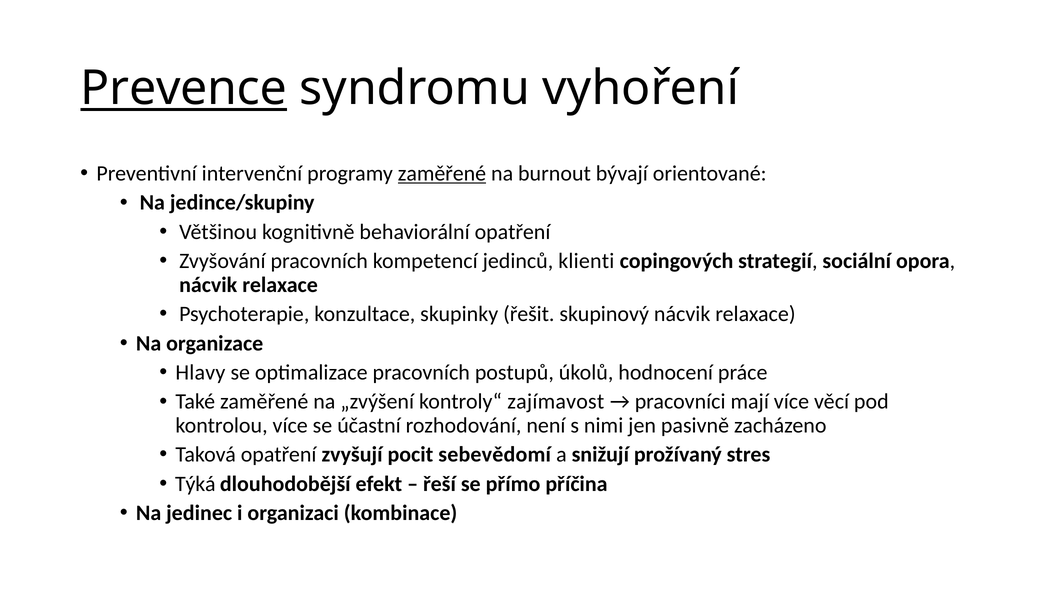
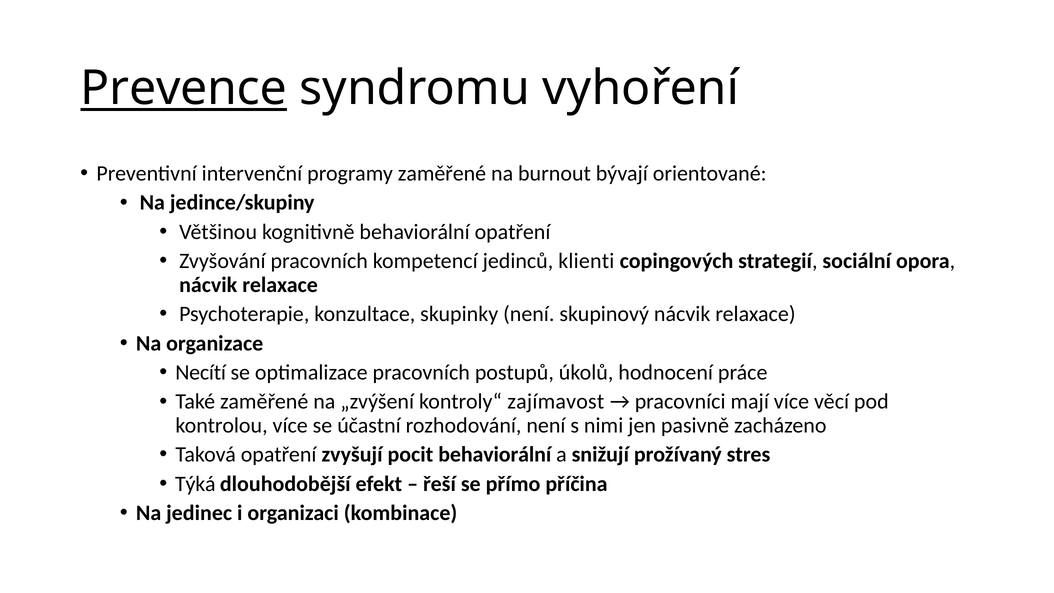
zaměřené at (442, 174) underline: present -> none
skupinky řešit: řešit -> není
Hlavy: Hlavy -> Necítí
pocit sebevědomí: sebevědomí -> behaviorální
